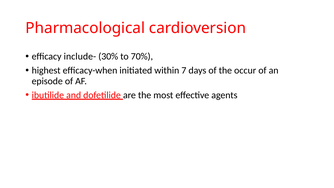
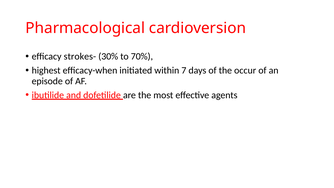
include-: include- -> strokes-
